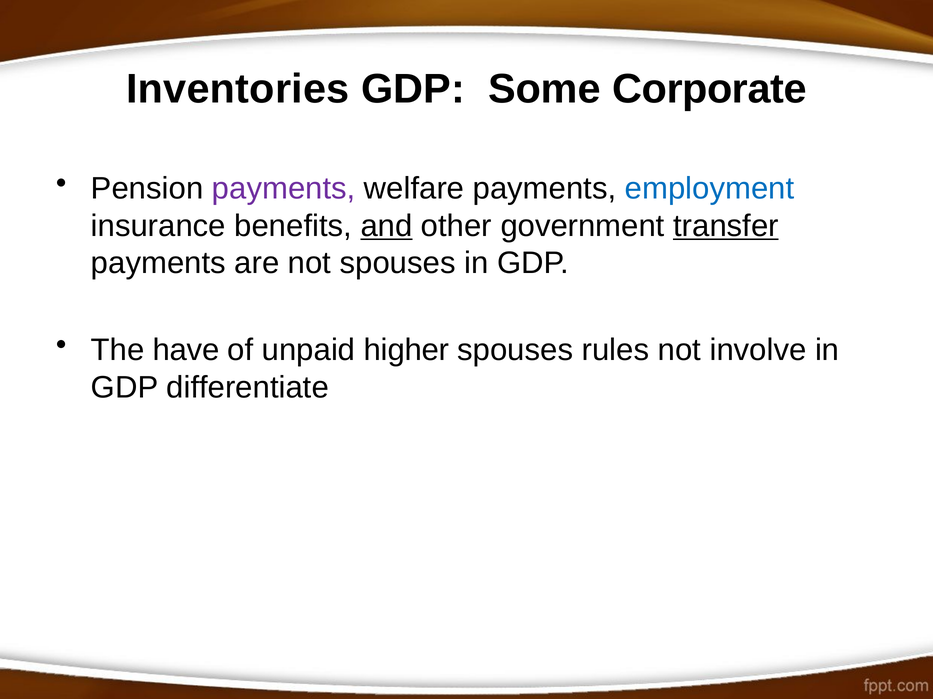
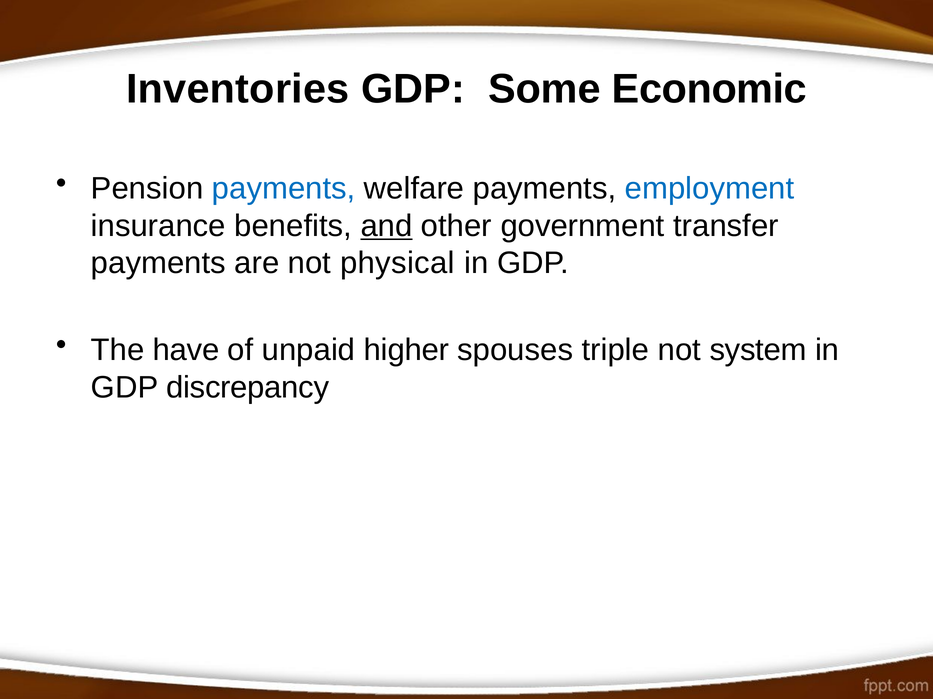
Corporate: Corporate -> Economic
payments at (284, 189) colour: purple -> blue
transfer underline: present -> none
not spouses: spouses -> physical
rules: rules -> triple
involve: involve -> system
differentiate: differentiate -> discrepancy
